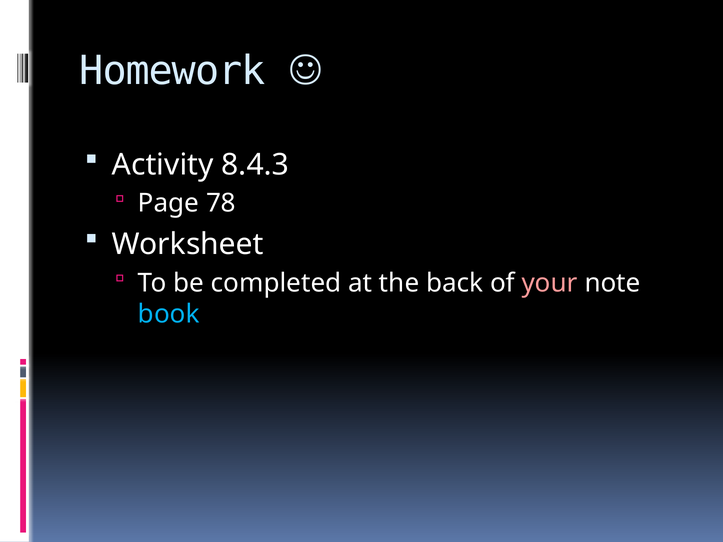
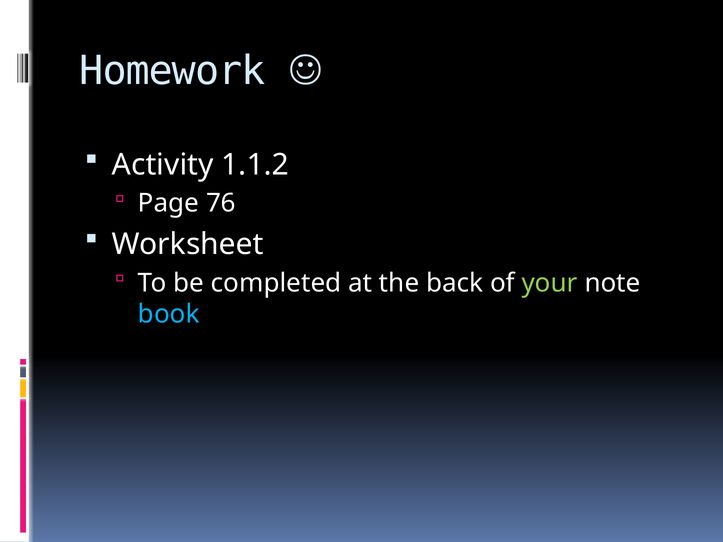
8.4.3: 8.4.3 -> 1.1.2
78: 78 -> 76
your colour: pink -> light green
